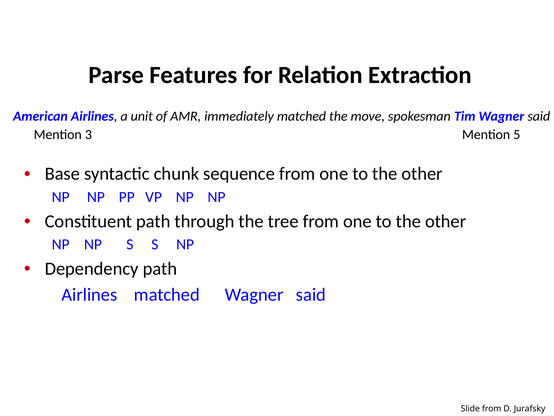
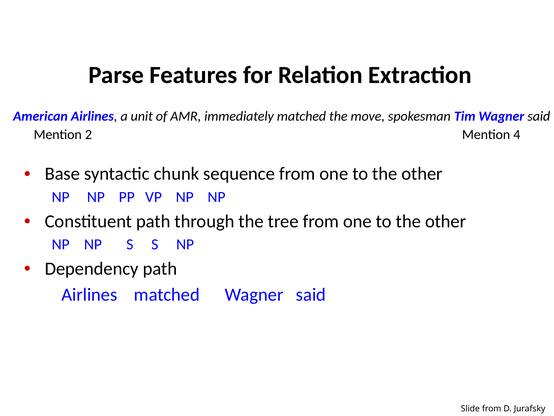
3: 3 -> 2
5: 5 -> 4
